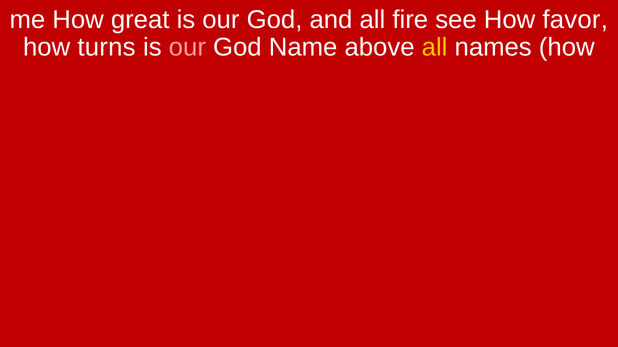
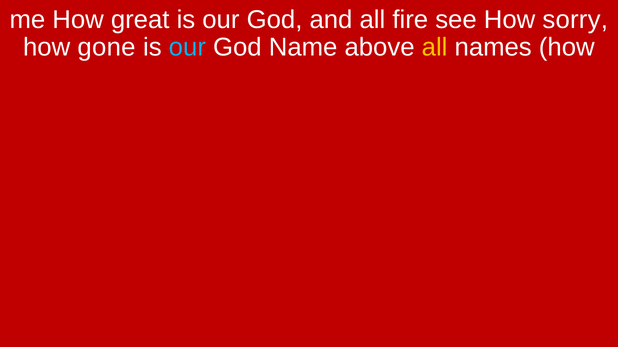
favor: favor -> sorry
turns: turns -> gone
our at (187, 47) colour: pink -> light blue
